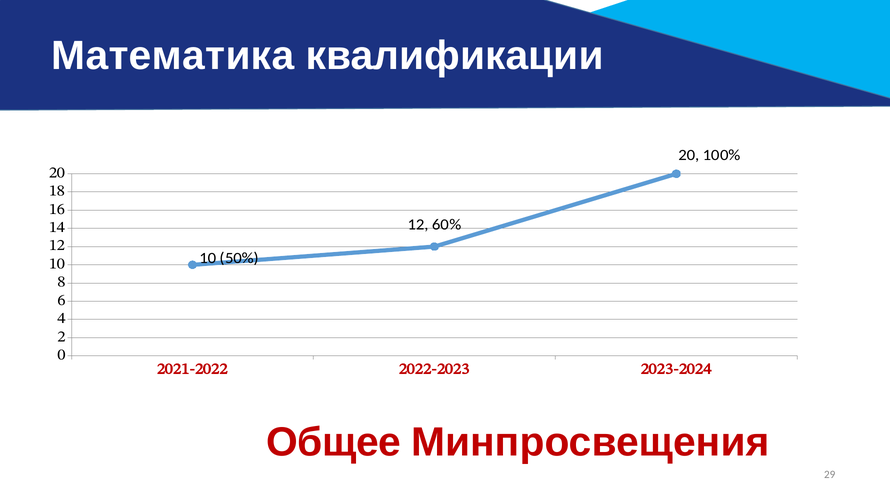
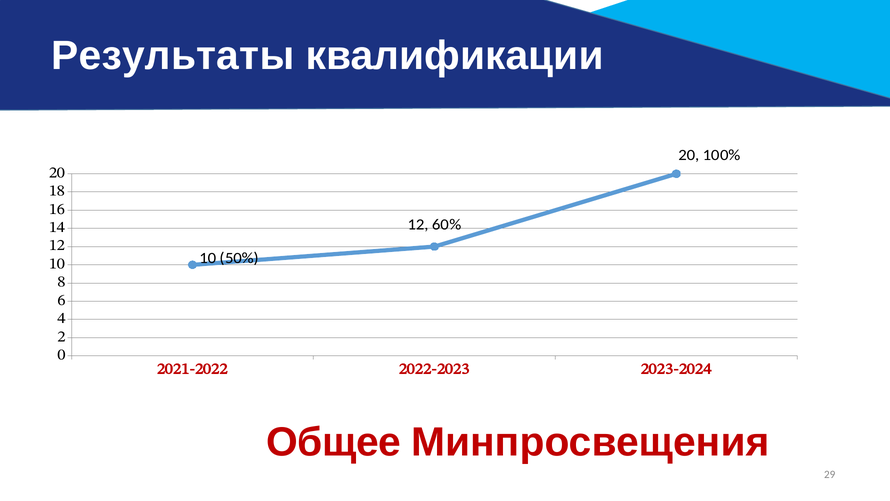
Математика: Математика -> Результаты
